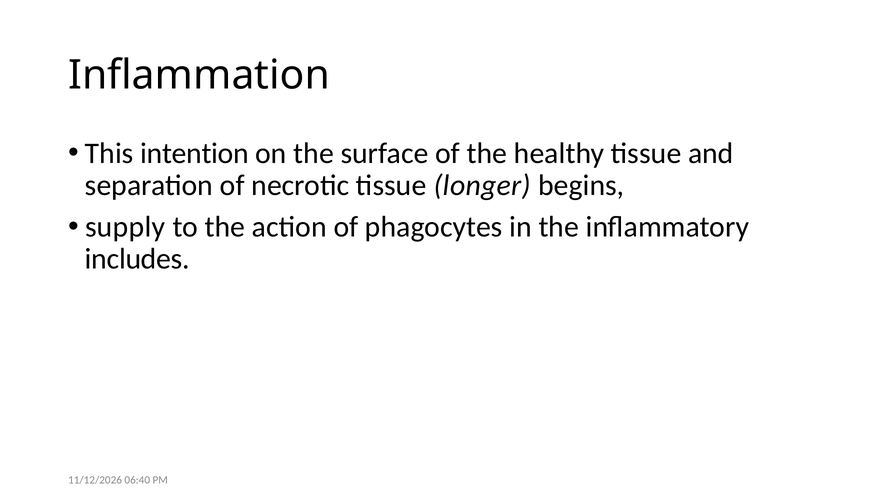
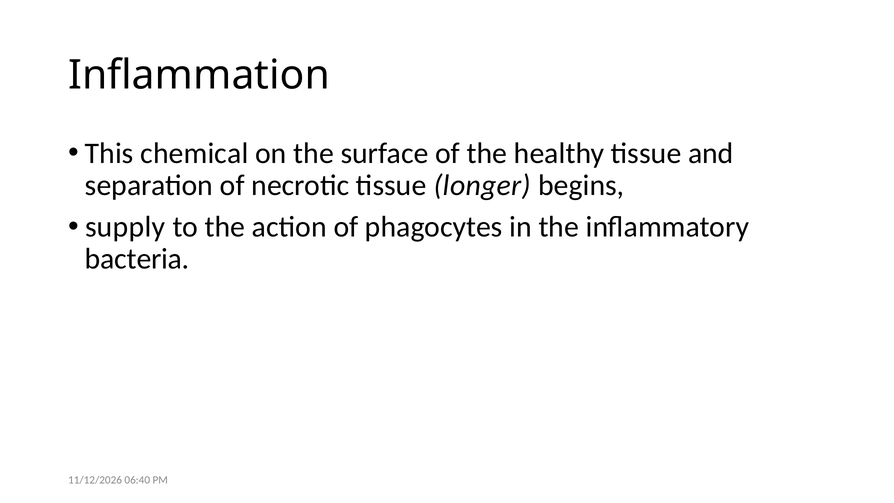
intention: intention -> chemical
includes: includes -> bacteria
